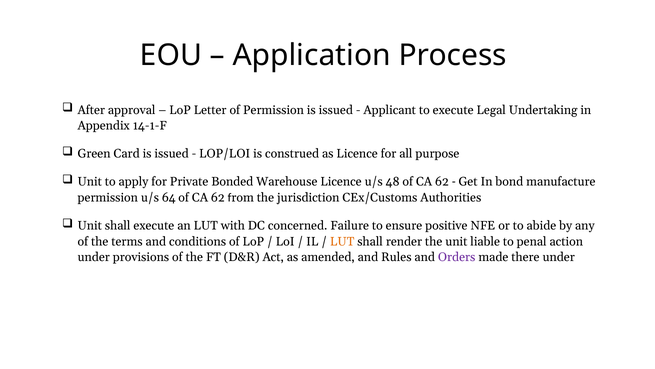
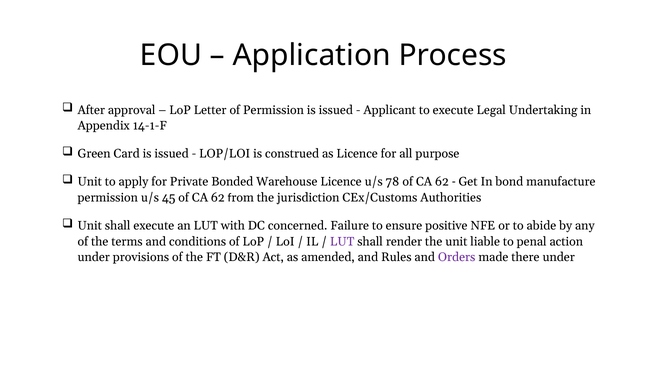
48: 48 -> 78
64: 64 -> 45
LUT at (342, 241) colour: orange -> purple
